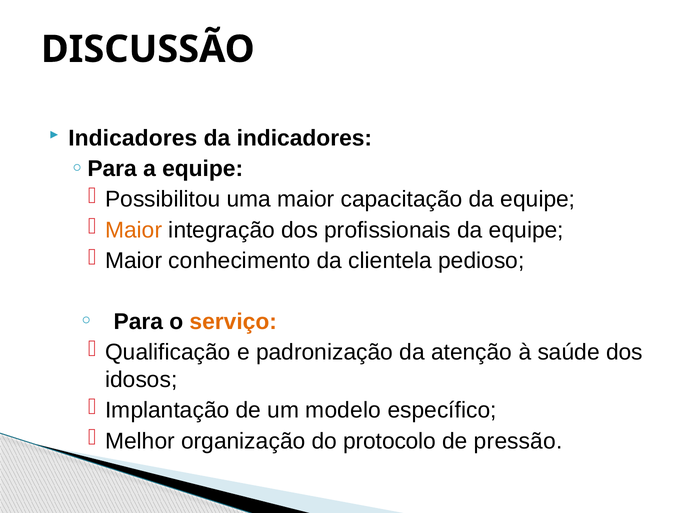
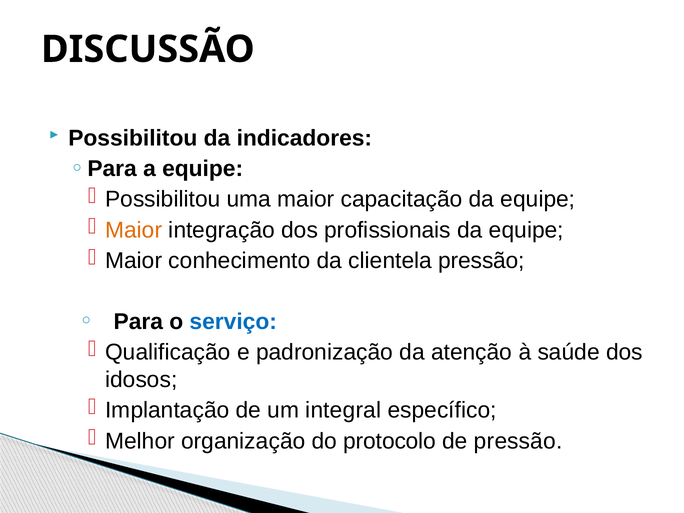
Indicadores at (133, 138): Indicadores -> Possibilitou
clientela pedioso: pedioso -> pressão
serviço colour: orange -> blue
modelo: modelo -> integral
